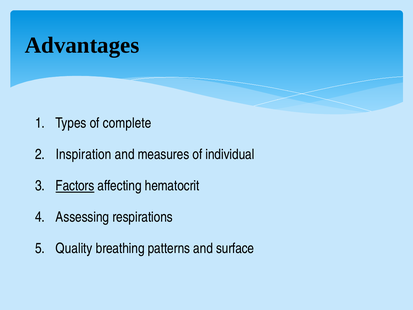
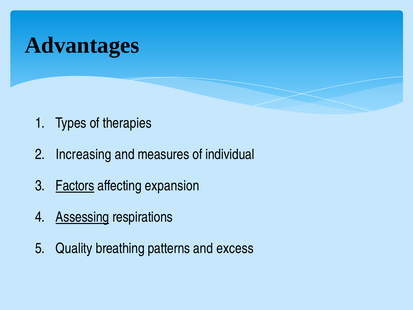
complete: complete -> therapies
Inspiration: Inspiration -> Increasing
hematocrit: hematocrit -> expansion
Assessing underline: none -> present
surface: surface -> excess
